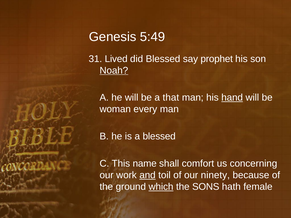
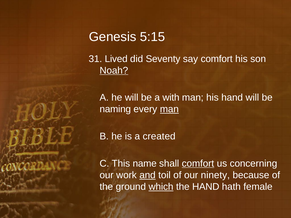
5:49: 5:49 -> 5:15
did Blessed: Blessed -> Seventy
say prophet: prophet -> comfort
that: that -> with
hand at (232, 98) underline: present -> none
woman: woman -> naming
man at (169, 109) underline: none -> present
a blessed: blessed -> created
comfort at (198, 164) underline: none -> present
the SONS: SONS -> HAND
